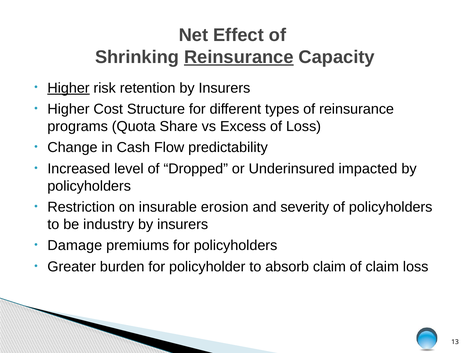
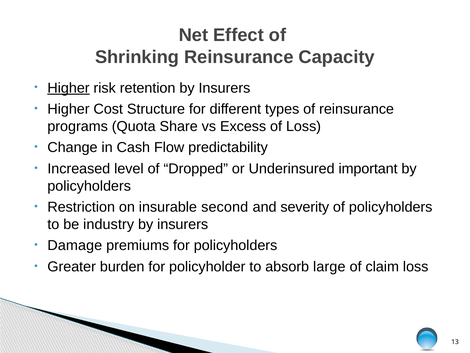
Reinsurance at (239, 57) underline: present -> none
impacted: impacted -> important
erosion: erosion -> second
absorb claim: claim -> large
